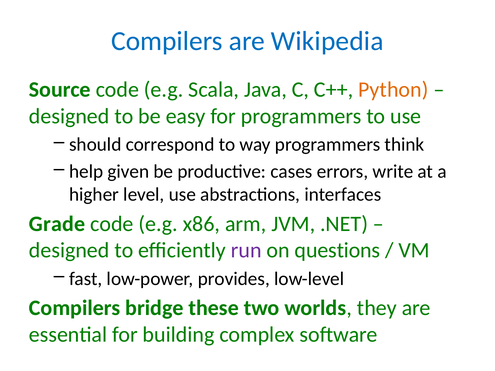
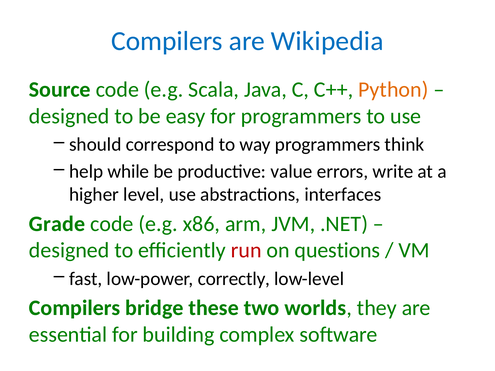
given: given -> while
cases: cases -> value
run colour: purple -> red
provides: provides -> correctly
